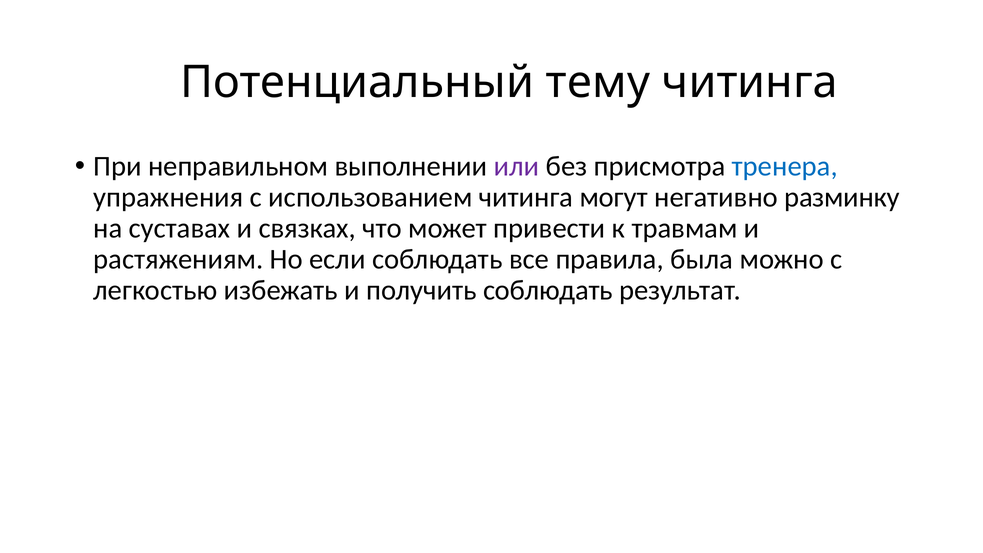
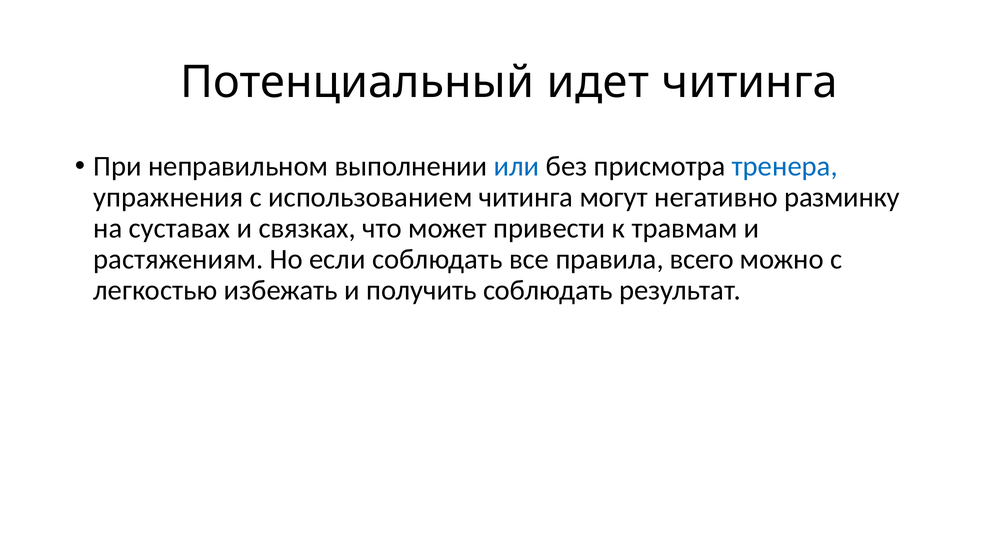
тему: тему -> идет
или colour: purple -> blue
была: была -> всего
